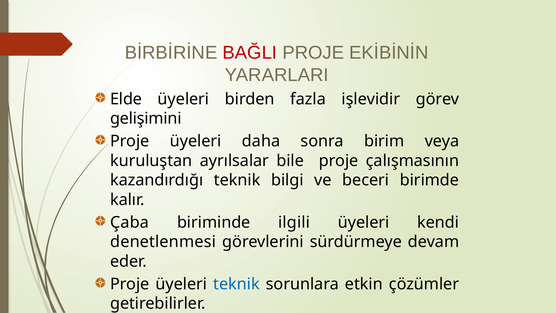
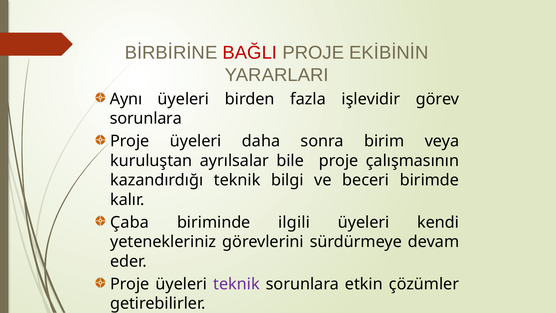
Elde: Elde -> Aynı
gelişimini at (146, 118): gelişimini -> sorunlara
denetlenmesi: denetlenmesi -> yetenekleriniz
teknik at (236, 284) colour: blue -> purple
